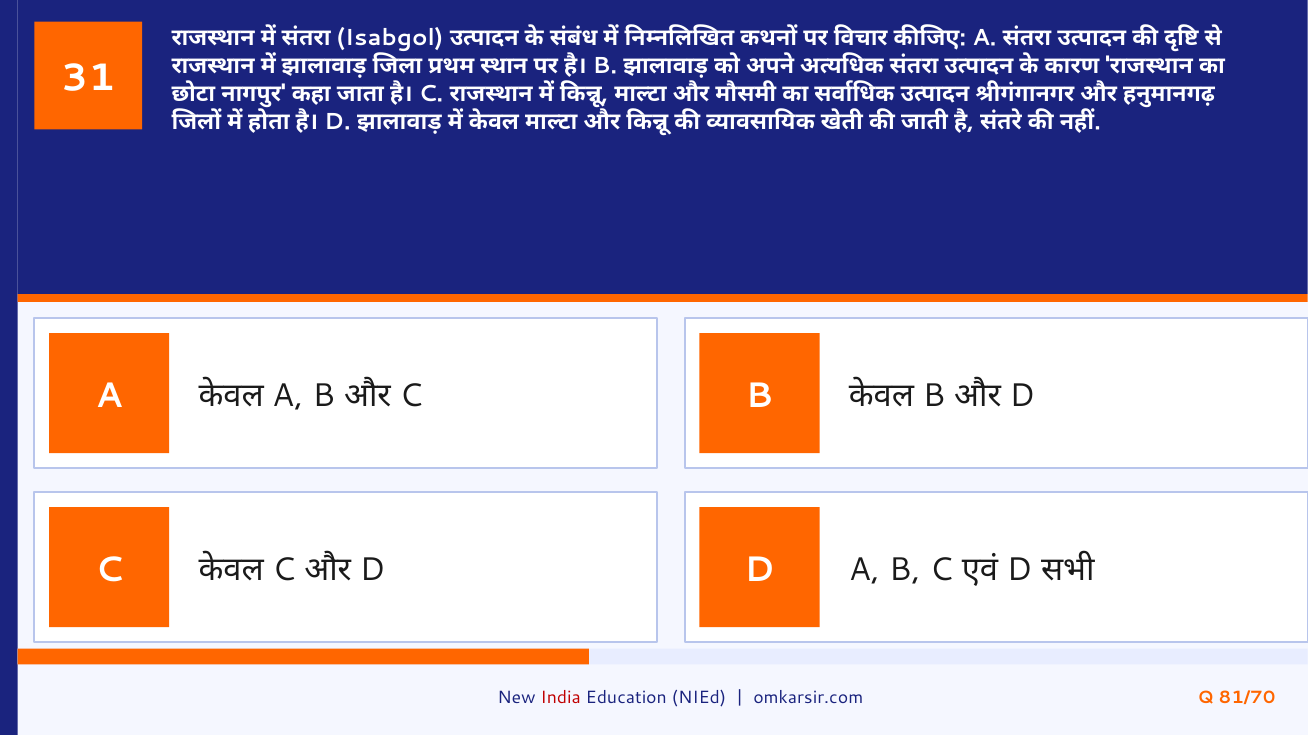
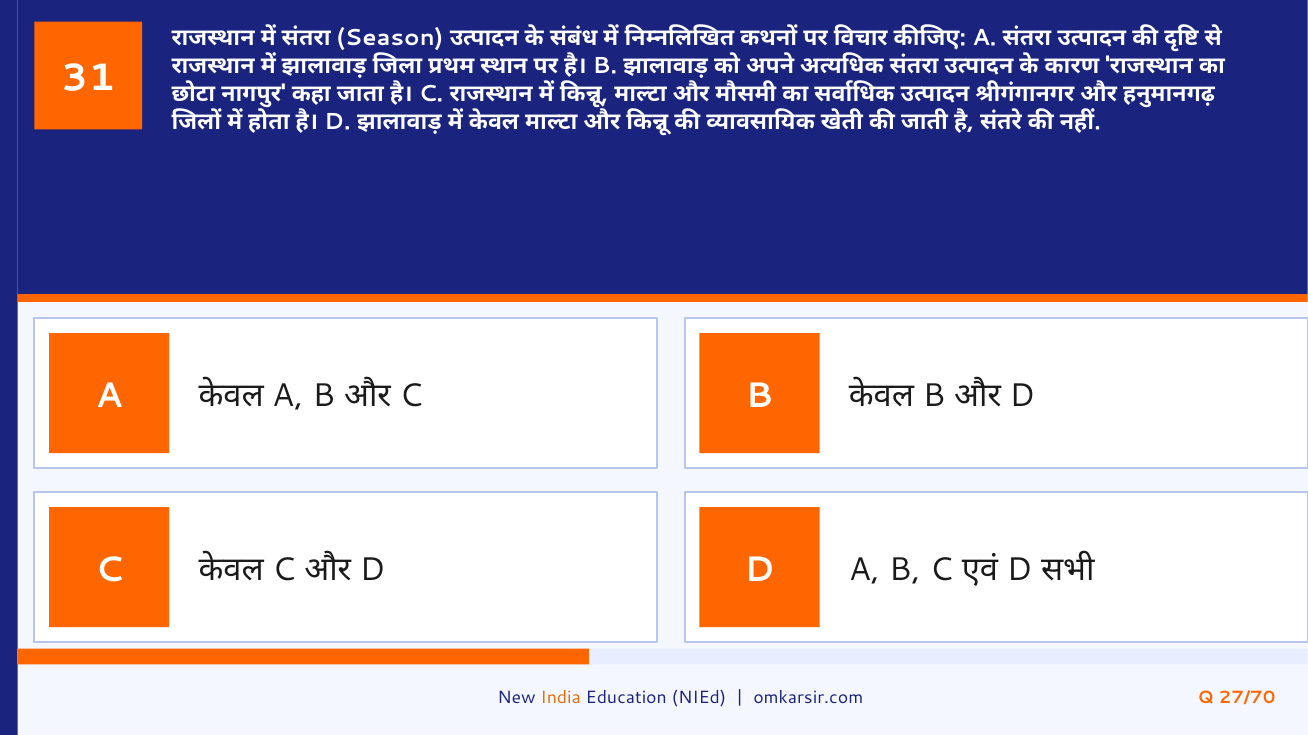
Isabgol: Isabgol -> Season
India colour: red -> orange
81/70: 81/70 -> 27/70
